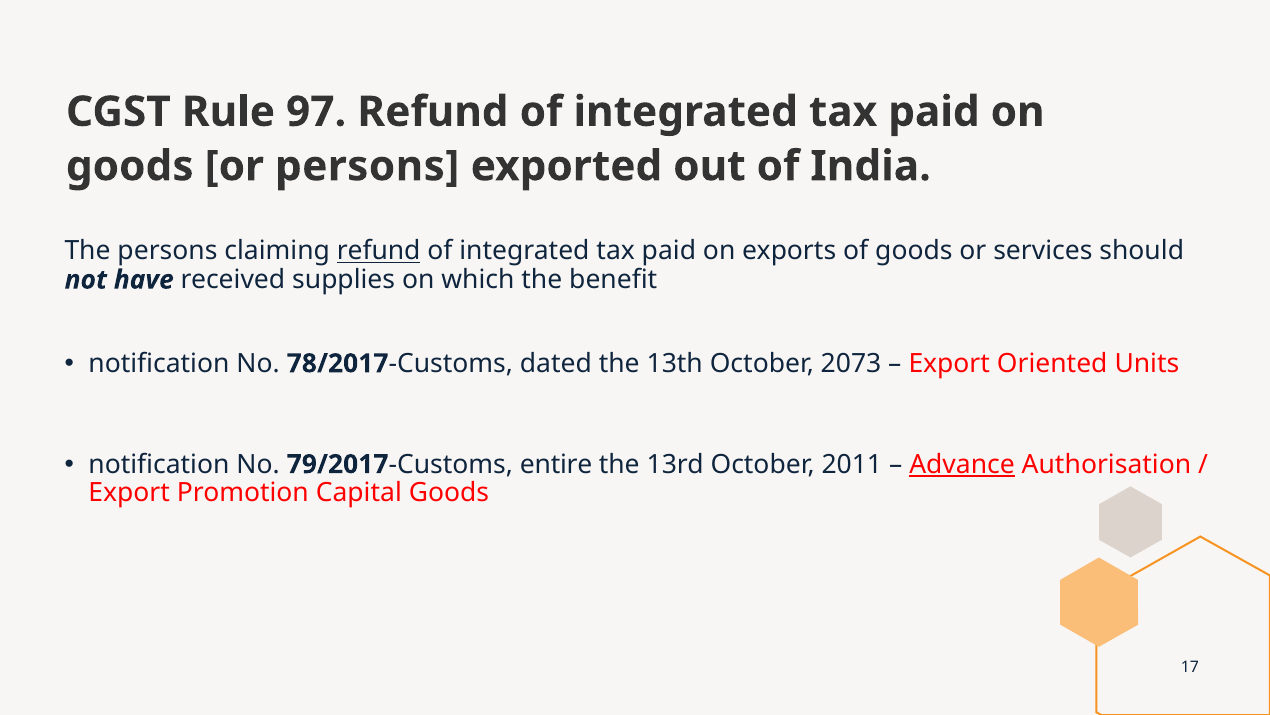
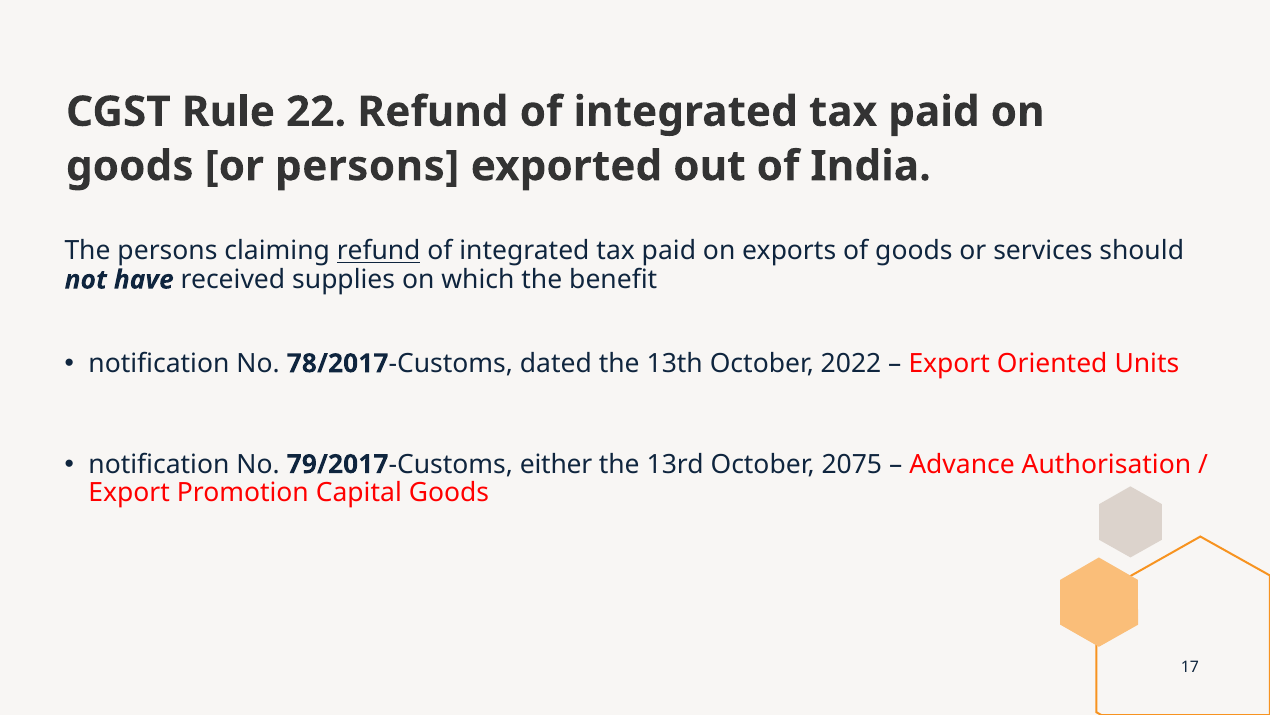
97: 97 -> 22
2073: 2073 -> 2022
entire: entire -> either
2011: 2011 -> 2075
Advance underline: present -> none
